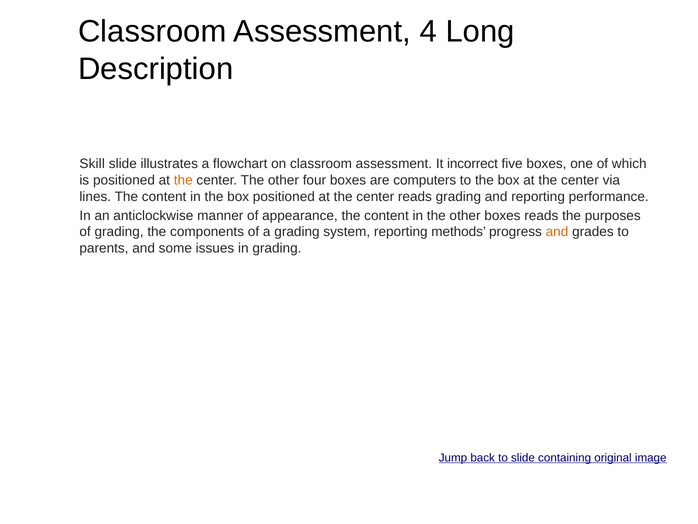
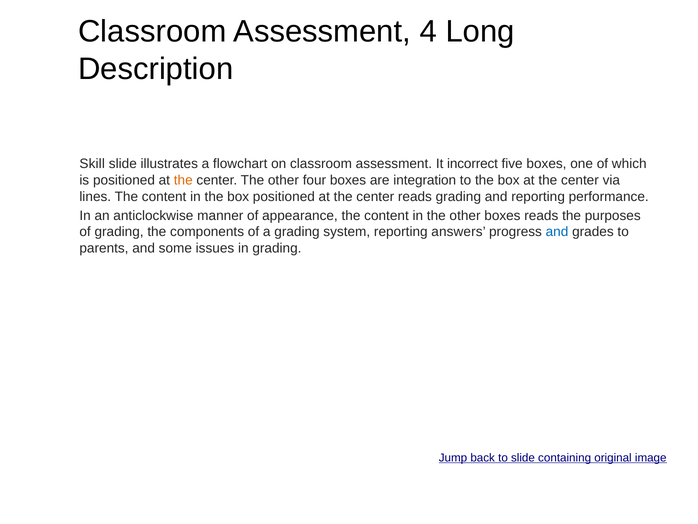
computers: computers -> integration
methods: methods -> answers
and at (557, 232) colour: orange -> blue
